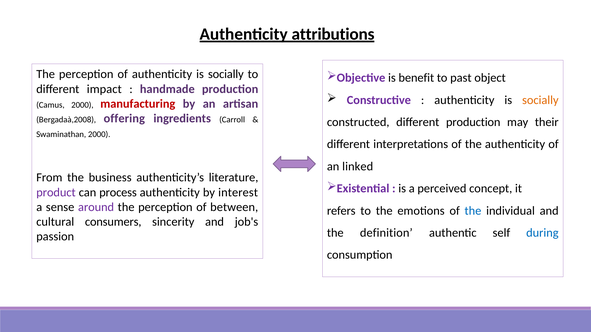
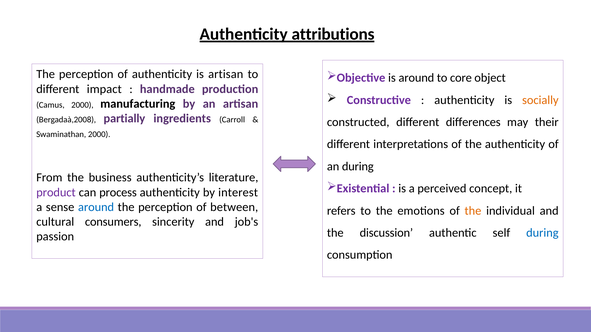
of authenticity is socially: socially -> artisan
is benefit: benefit -> around
past: past -> core
manufacturing colour: red -> black
offering: offering -> partially
different production: production -> differences
an linked: linked -> during
around at (96, 207) colour: purple -> blue
the at (473, 211) colour: blue -> orange
definition: definition -> discussion
